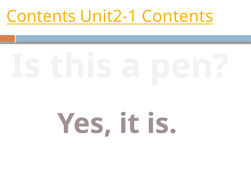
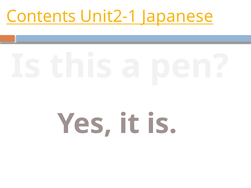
Unit2-1 Contents: Contents -> Japanese
